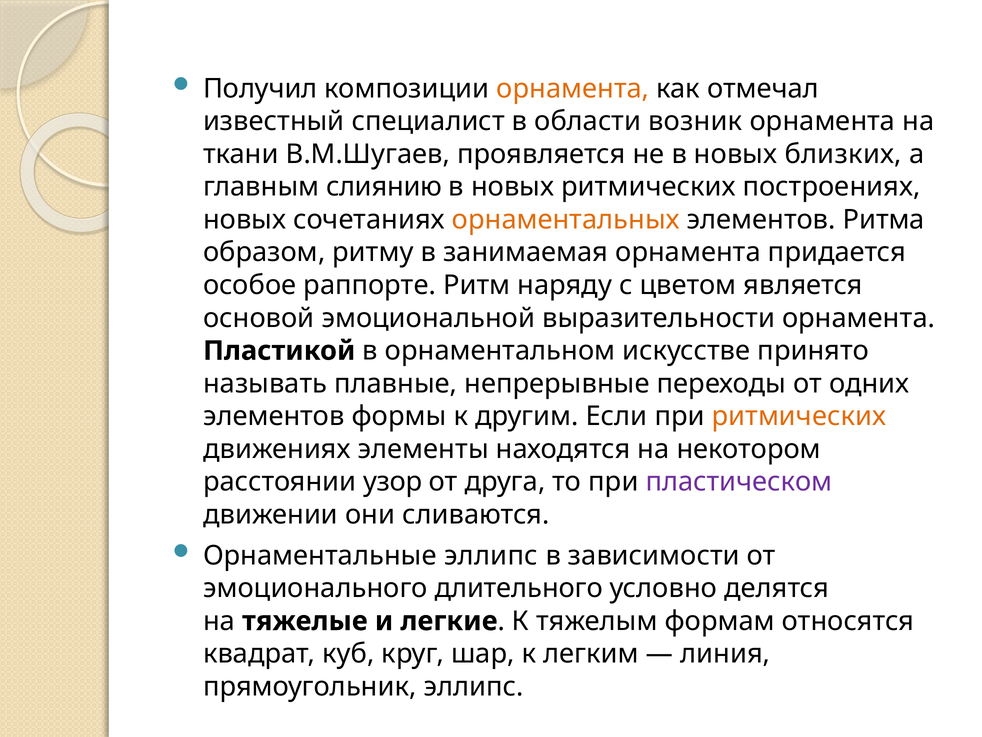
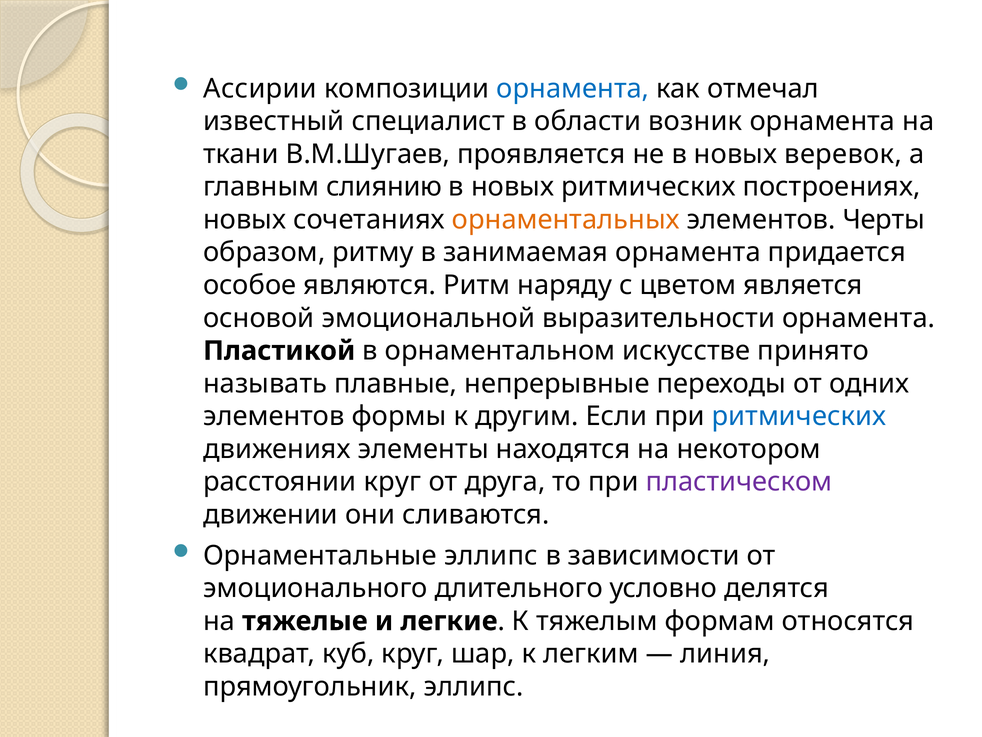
Получил: Получил -> Ассирии
орнамента at (573, 89) colour: orange -> blue
близких: близких -> веревок
Ритма: Ритма -> Черты
раппорте: раппорте -> являются
ритмических at (799, 416) colour: orange -> blue
расстоянии узор: узор -> круг
